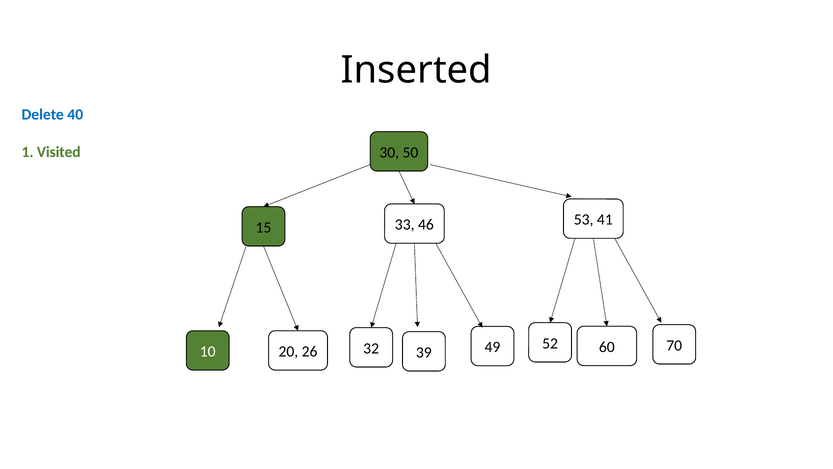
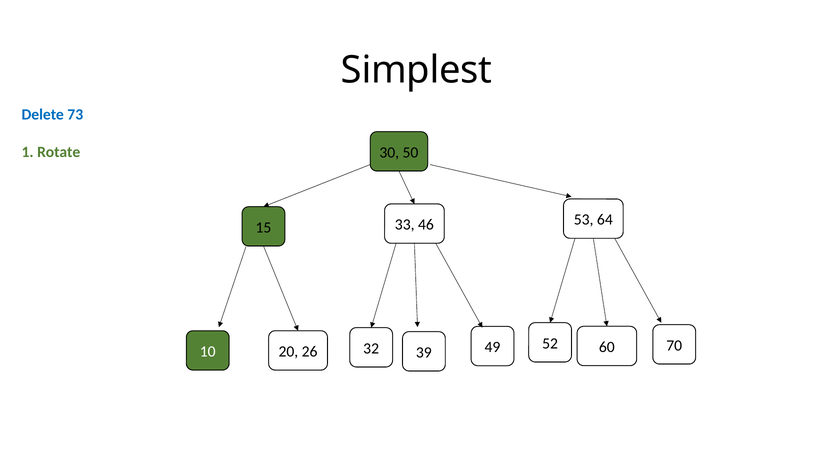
Inserted: Inserted -> Simplest
40: 40 -> 73
Visited: Visited -> Rotate
41: 41 -> 64
